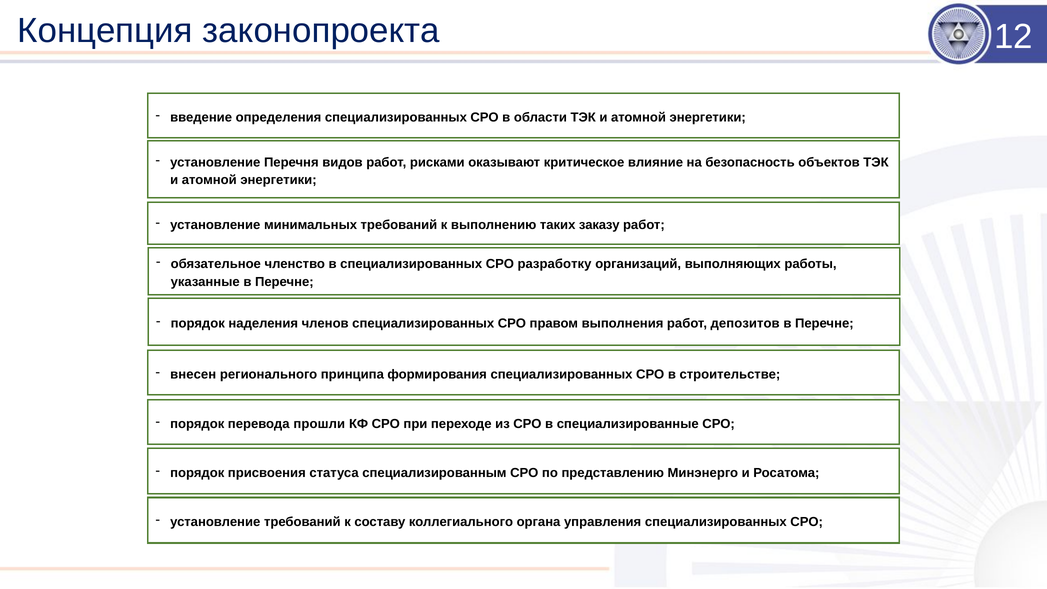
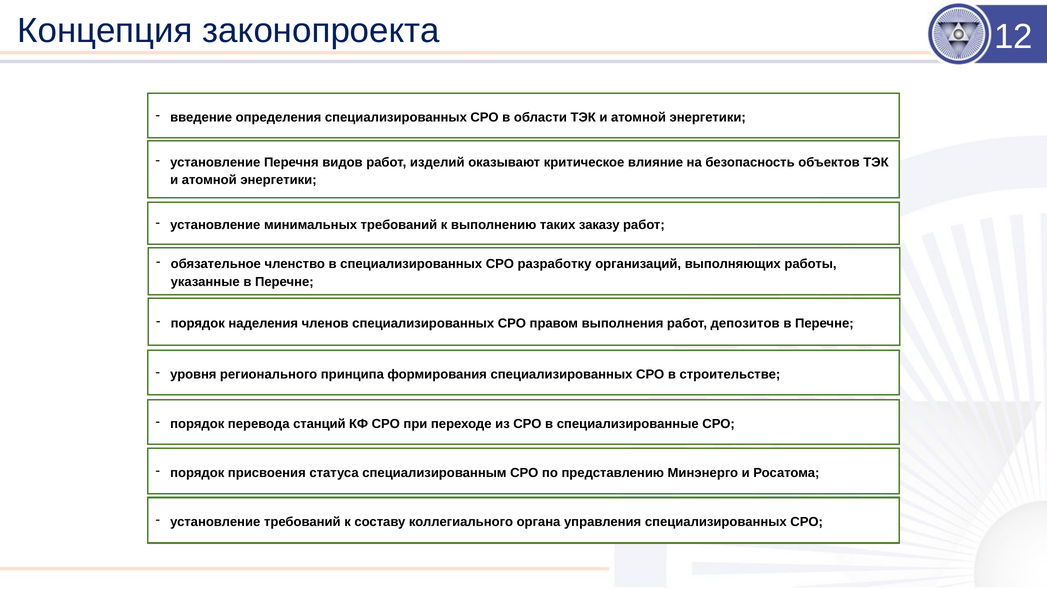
рисками: рисками -> изделий
внесен: внесен -> уровня
прошли: прошли -> станций
